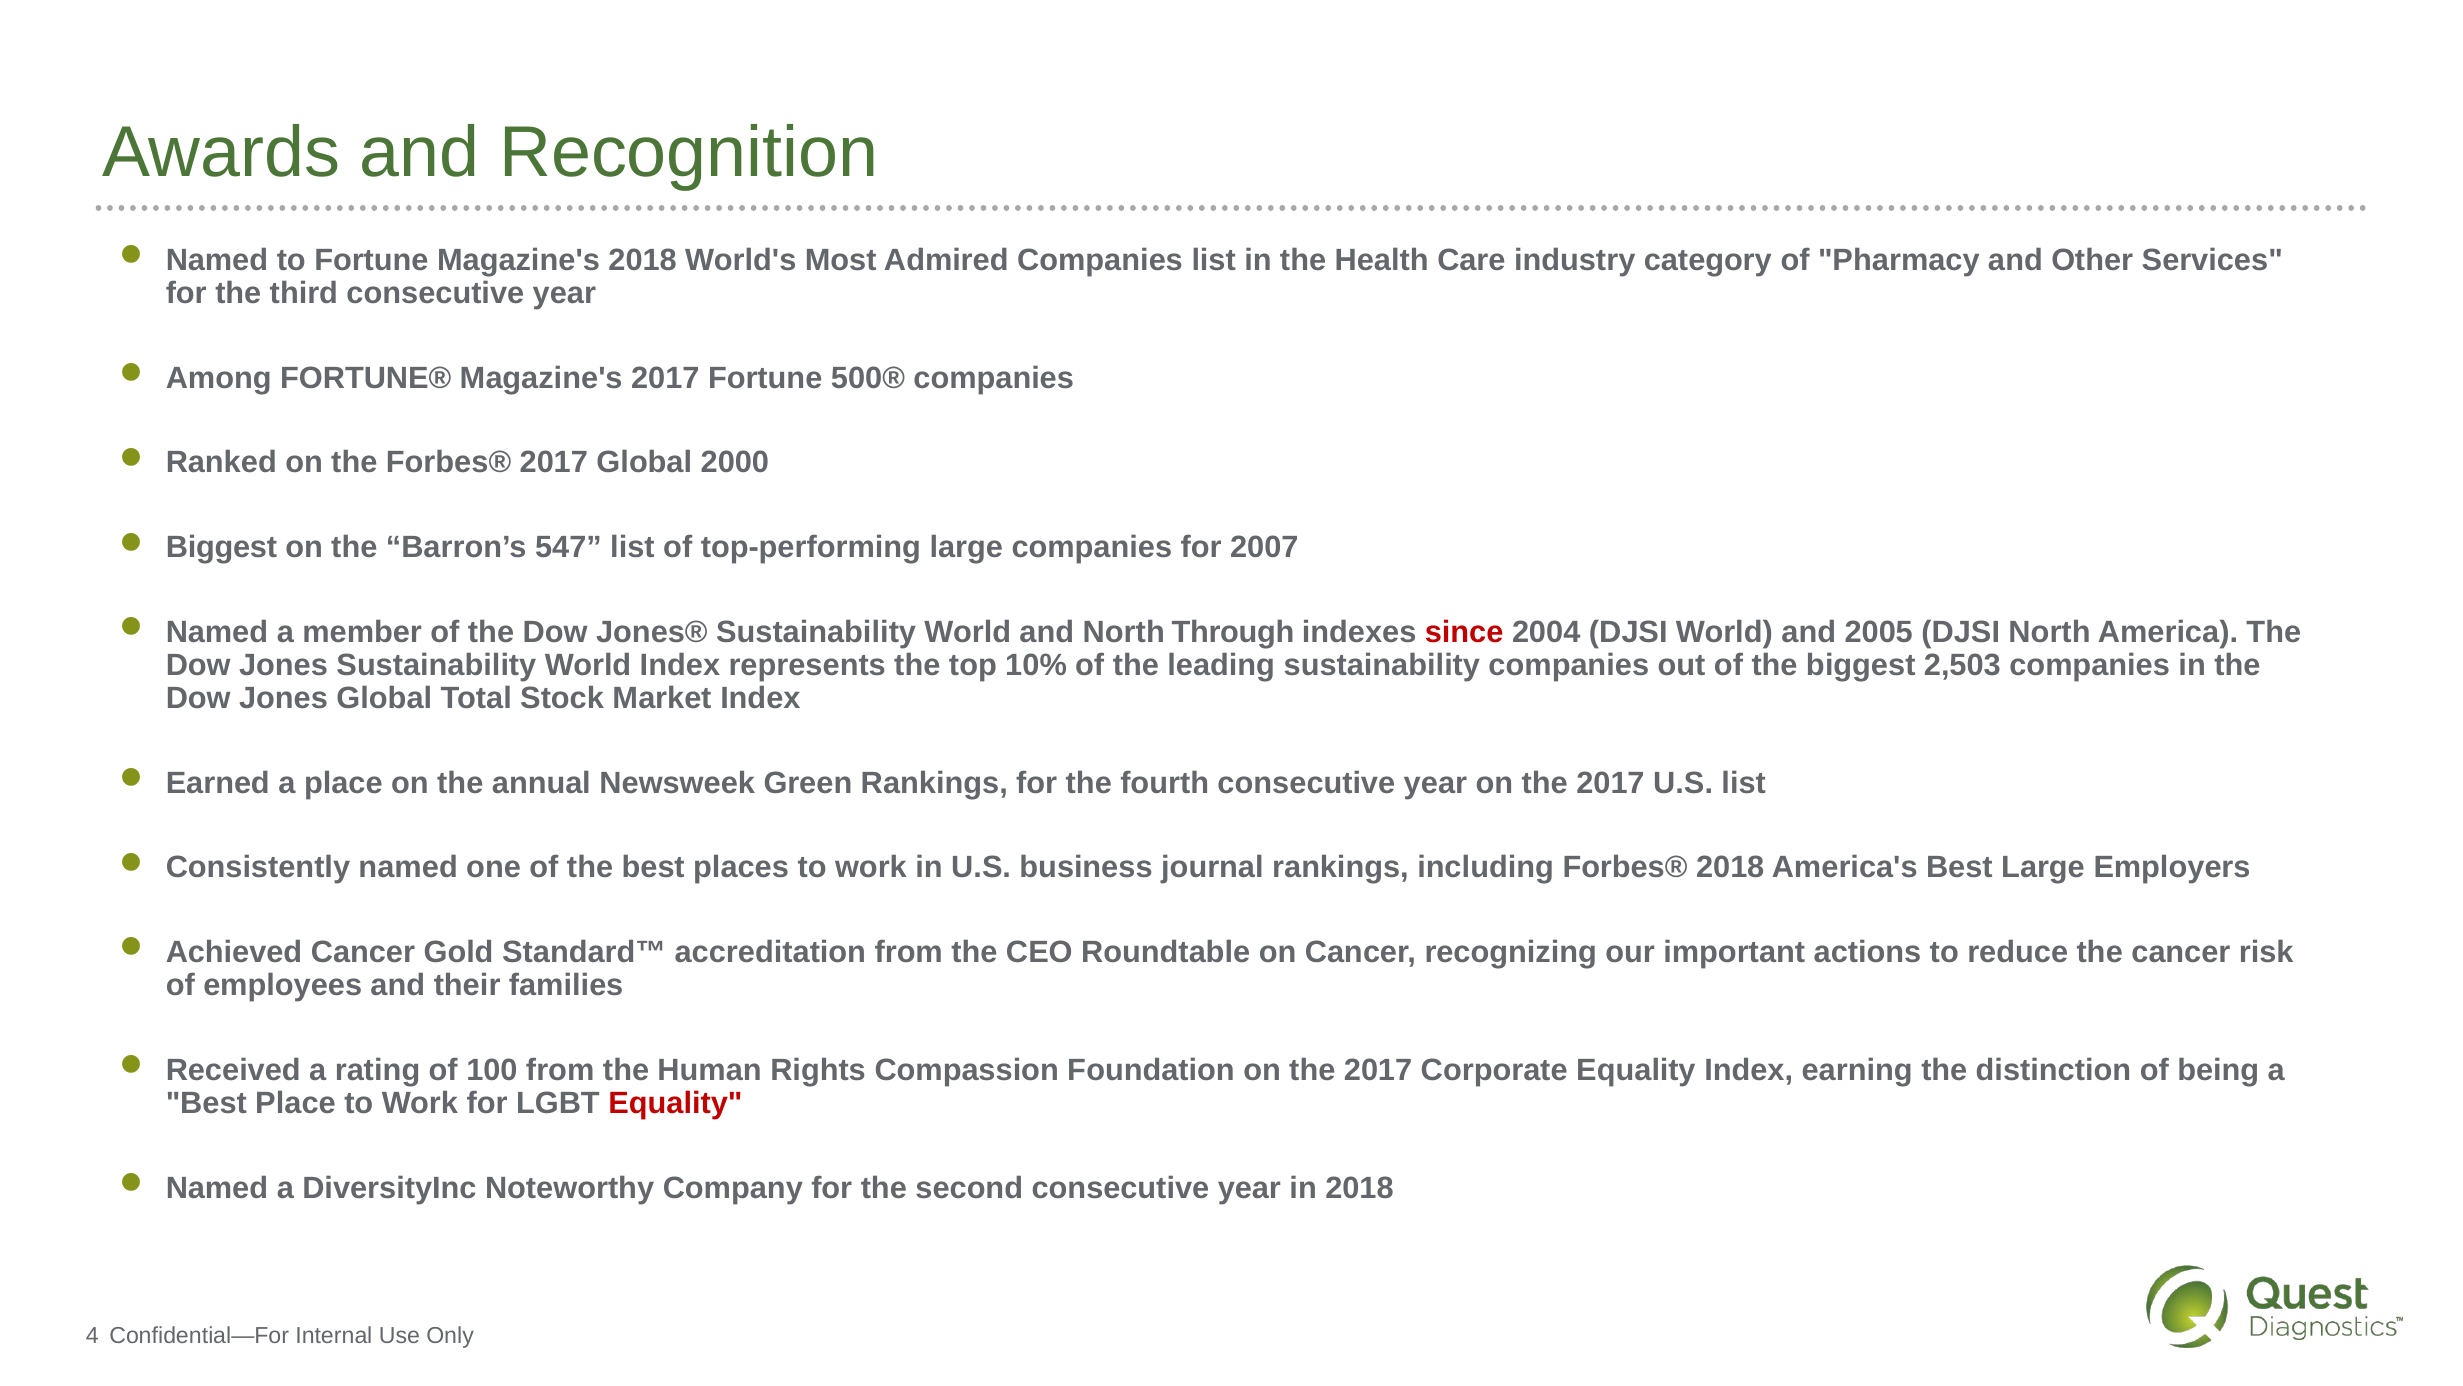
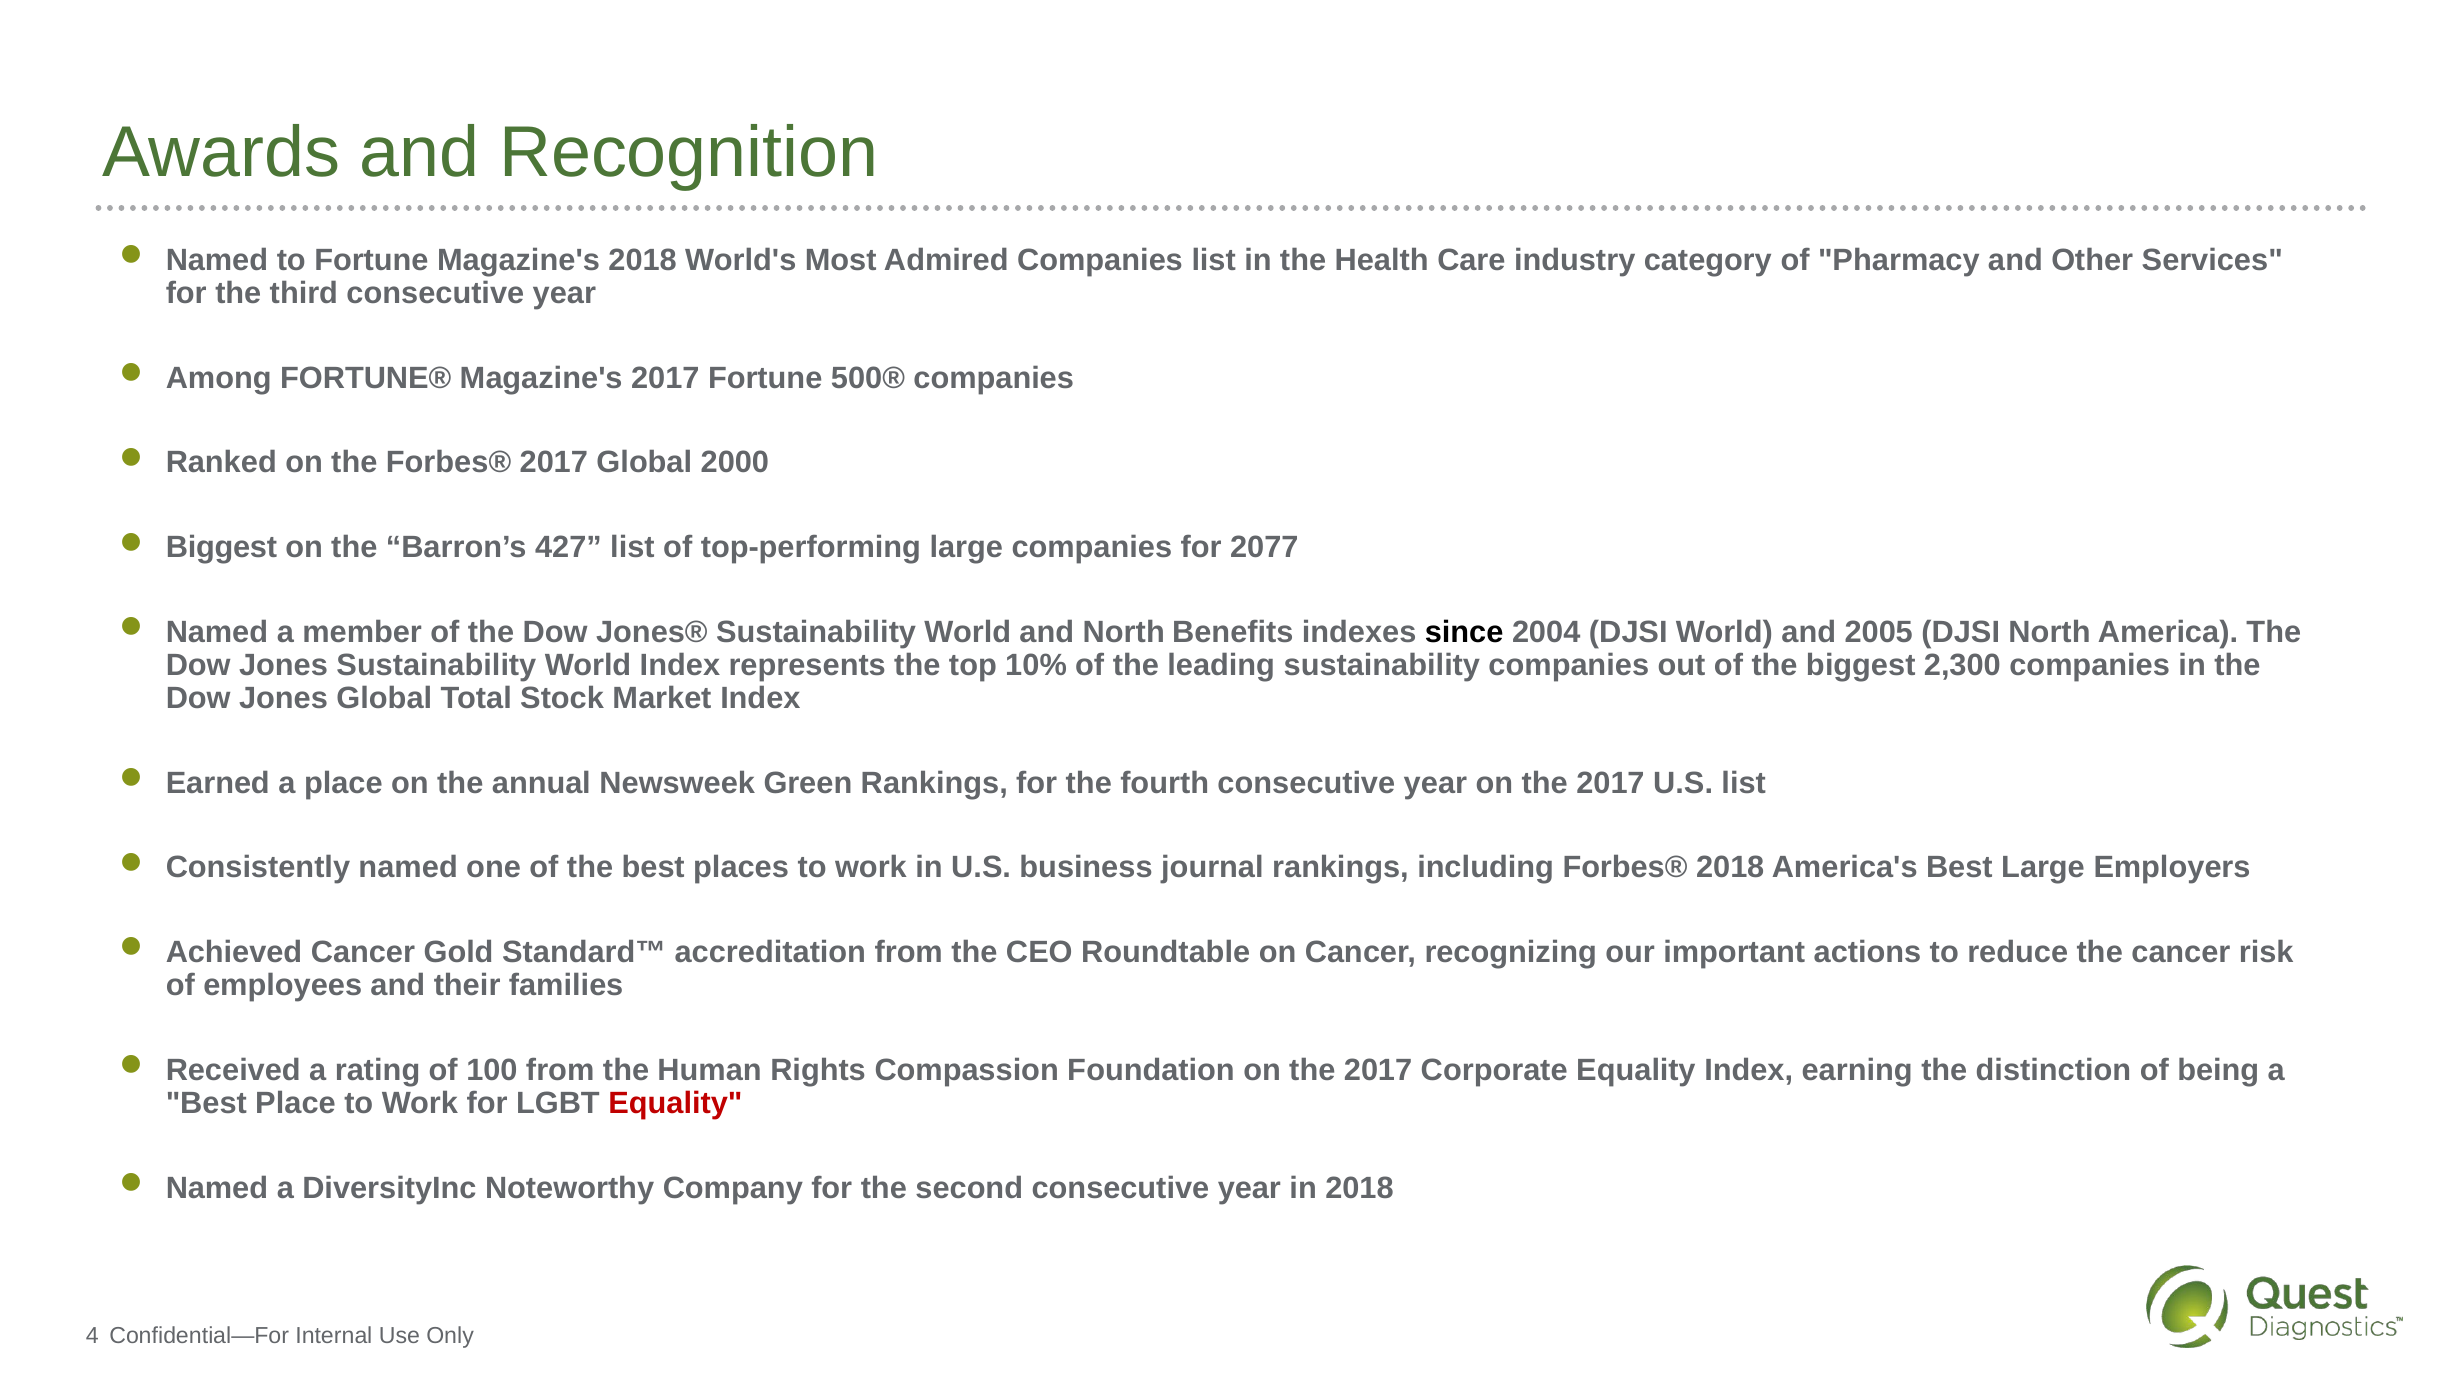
547: 547 -> 427
2007: 2007 -> 2077
Through: Through -> Benefits
since colour: red -> black
2,503: 2,503 -> 2,300
